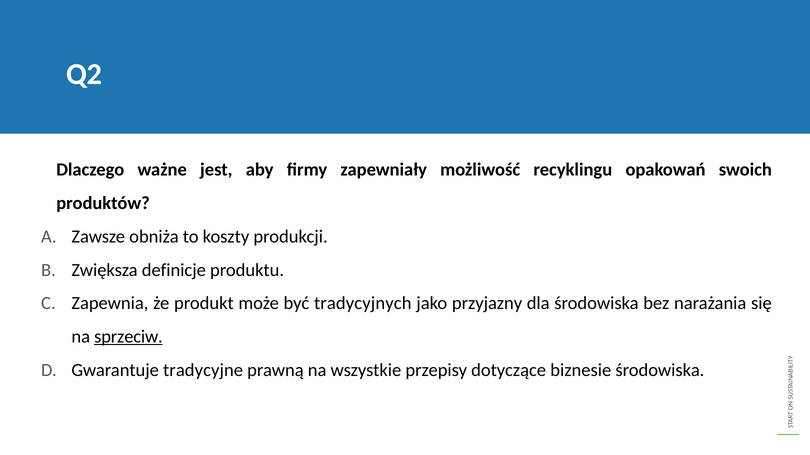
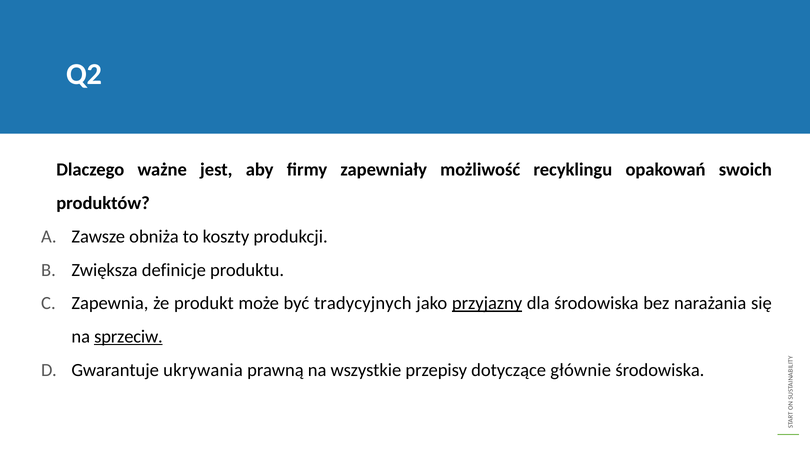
przyjazny underline: none -> present
tradycyjne: tradycyjne -> ukrywania
biznesie: biznesie -> głównie
